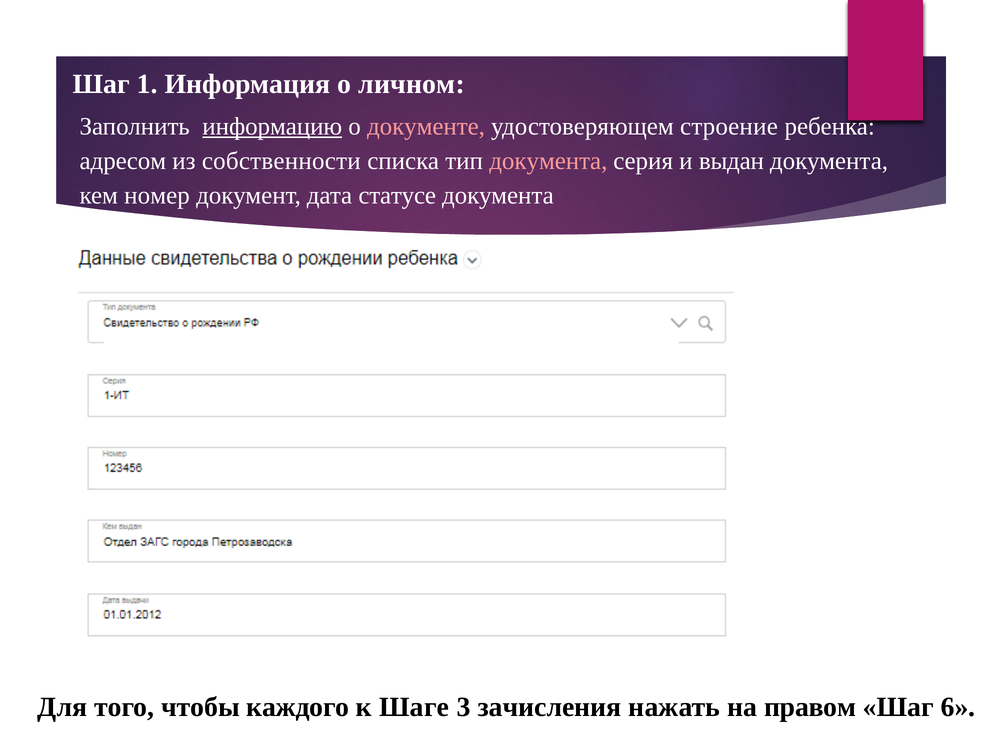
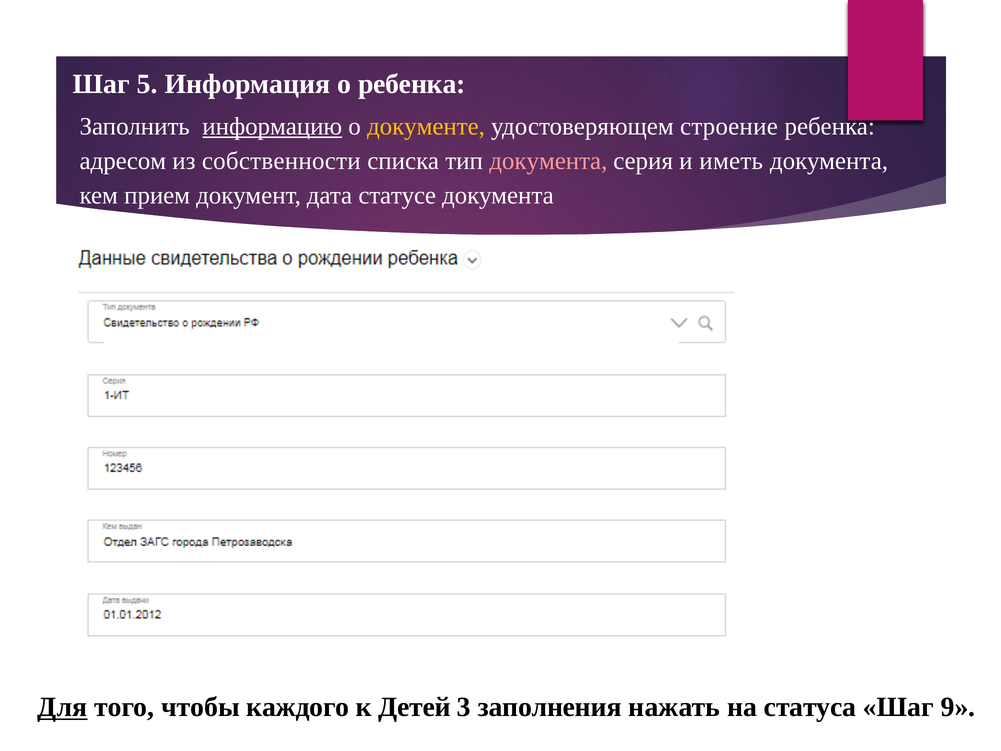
1: 1 -> 5
о личном: личном -> ребенка
документе colour: pink -> yellow
выдан: выдан -> иметь
номер: номер -> прием
Для underline: none -> present
Шаге: Шаге -> Детей
зачисления: зачисления -> заполнения
правом: правом -> статуса
6: 6 -> 9
